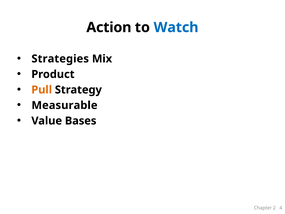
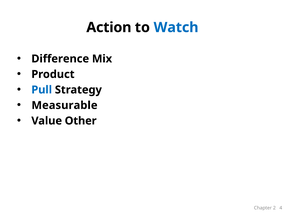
Strategies: Strategies -> Difference
Pull colour: orange -> blue
Bases: Bases -> Other
